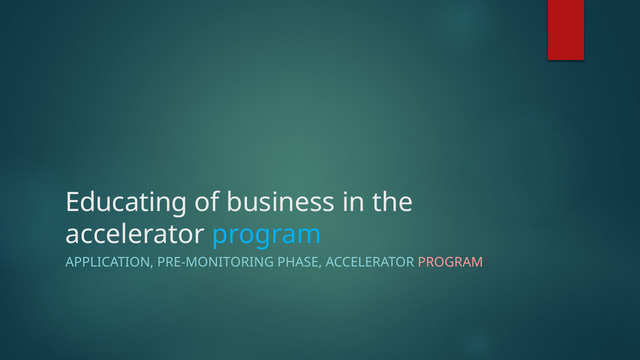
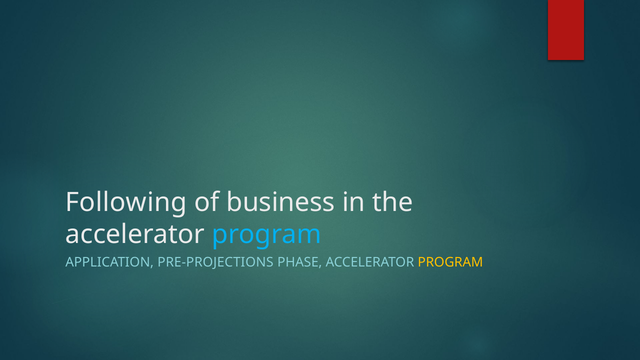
Educating: Educating -> Following
PRE-MONITORING: PRE-MONITORING -> PRE-PROJECTIONS
PROGRAM at (450, 262) colour: pink -> yellow
